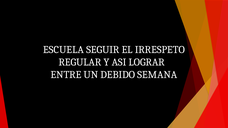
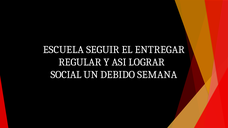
IRRESPETO: IRRESPETO -> ENTREGAR
ENTRE: ENTRE -> SOCIAL
